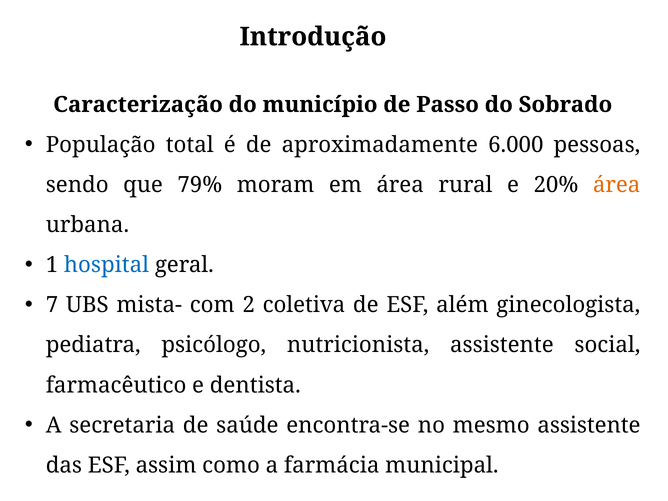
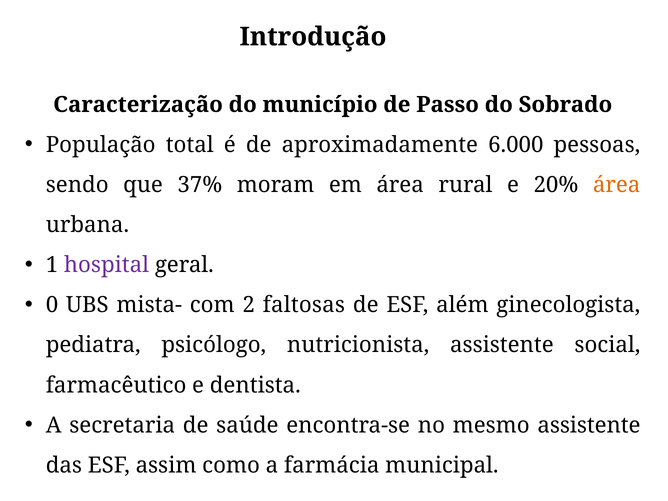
79%: 79% -> 37%
hospital colour: blue -> purple
7: 7 -> 0
coletiva: coletiva -> faltosas
